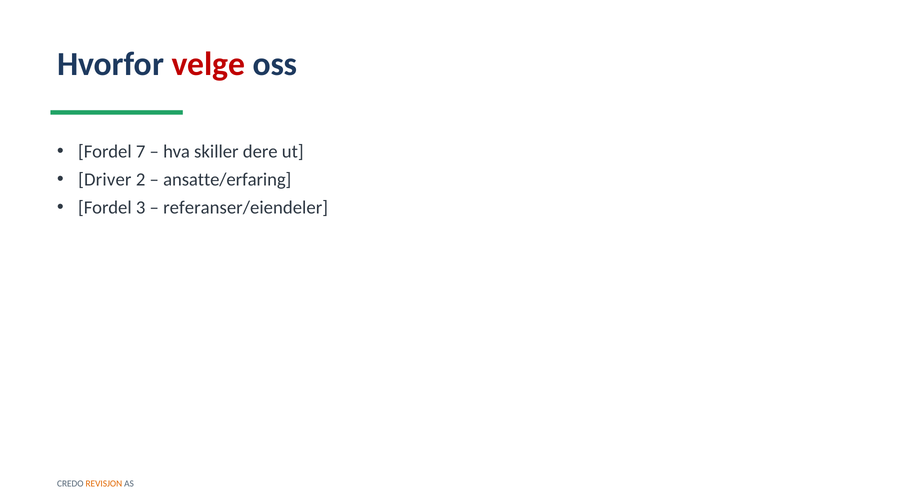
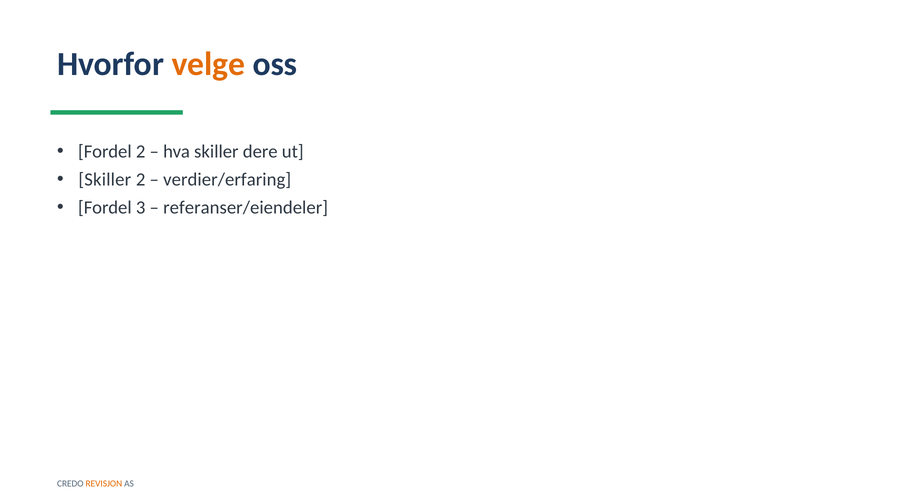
velge colour: red -> orange
Fordel 7: 7 -> 2
Driver at (105, 180): Driver -> Skiller
ansatte/erfaring: ansatte/erfaring -> verdier/erfaring
